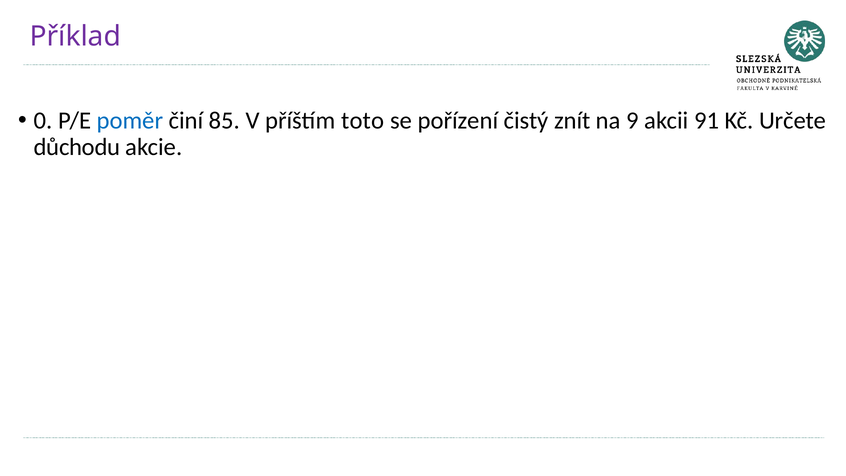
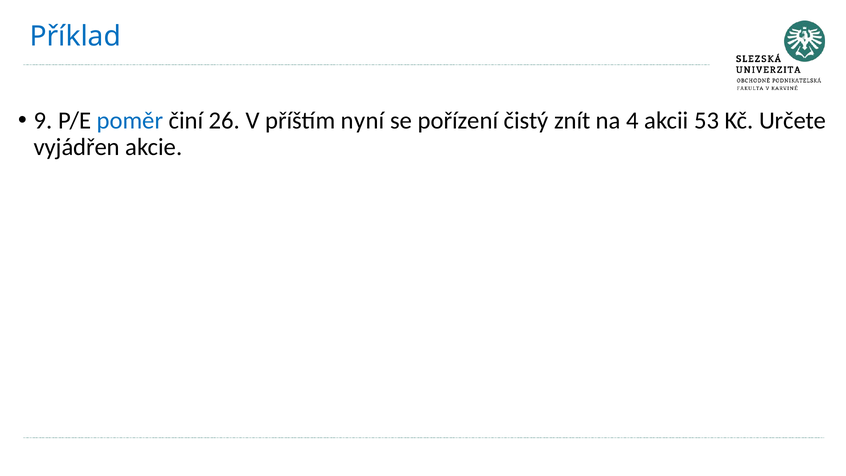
Příklad colour: purple -> blue
0: 0 -> 9
85: 85 -> 26
toto: toto -> nyní
9: 9 -> 4
91: 91 -> 53
důchodu: důchodu -> vyjádřen
